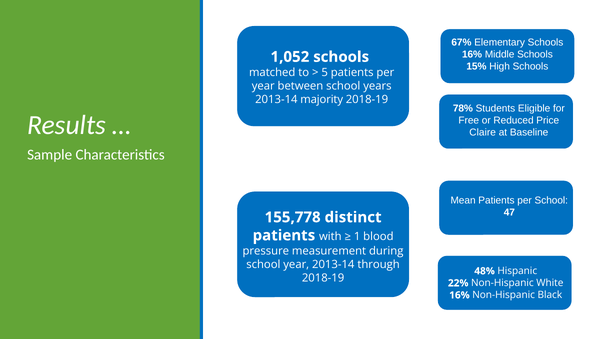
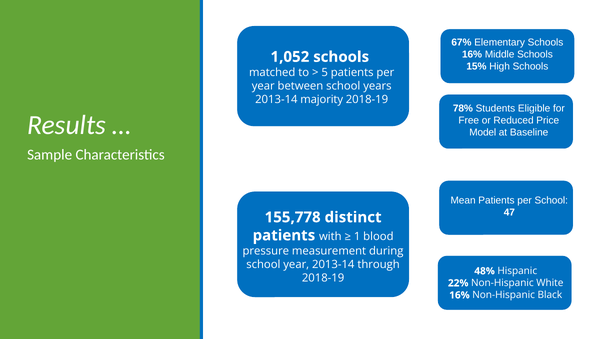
Claire: Claire -> Model
